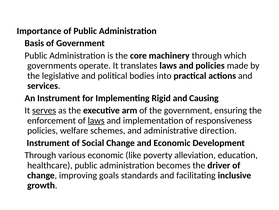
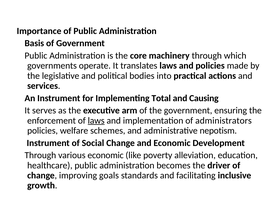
Rigid: Rigid -> Total
serves underline: present -> none
responsiveness: responsiveness -> administrators
direction: direction -> nepotism
